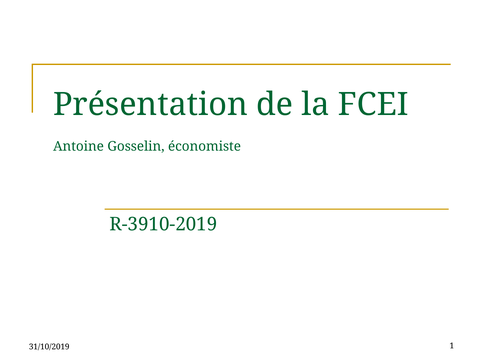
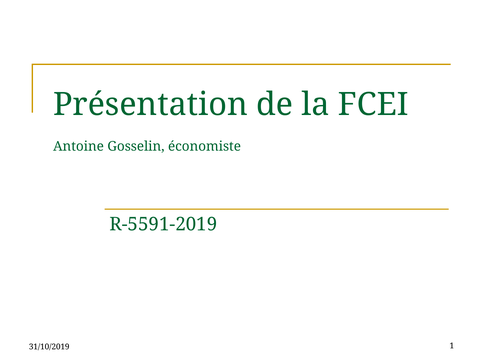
R-3910-2019: R-3910-2019 -> R-5591-2019
